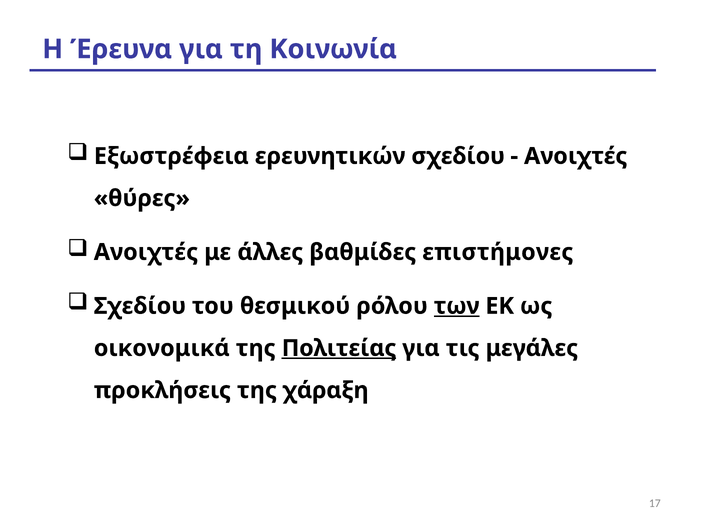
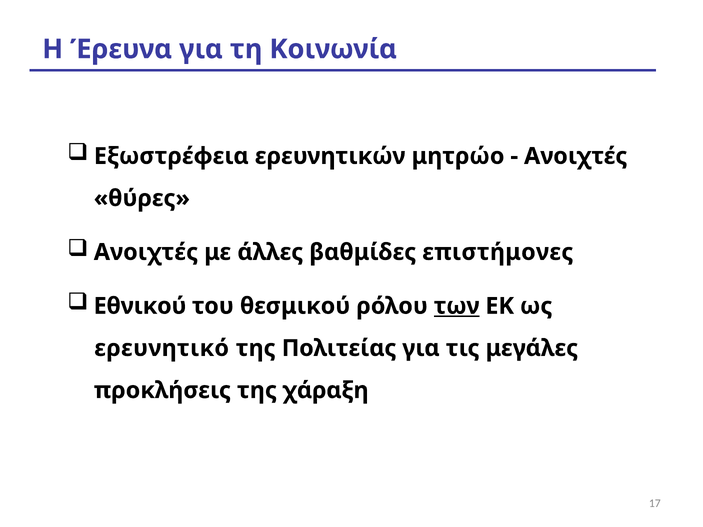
ερευνητικών σχεδίου: σχεδίου -> μητρώο
Σχεδίου at (140, 306): Σχεδίου -> Εθνικού
οικονομικά: οικονομικά -> ερευνητικό
Πολιτείας underline: present -> none
